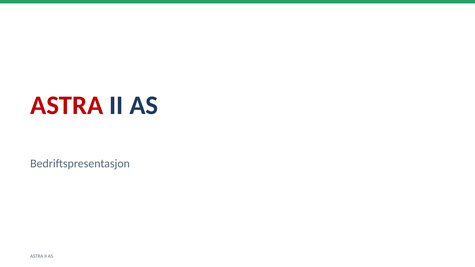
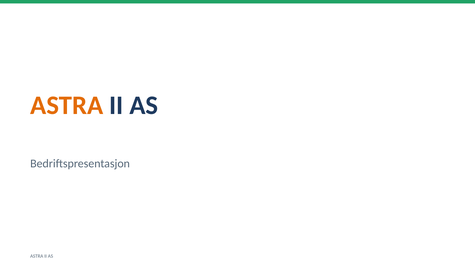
ASTRA at (67, 105) colour: red -> orange
